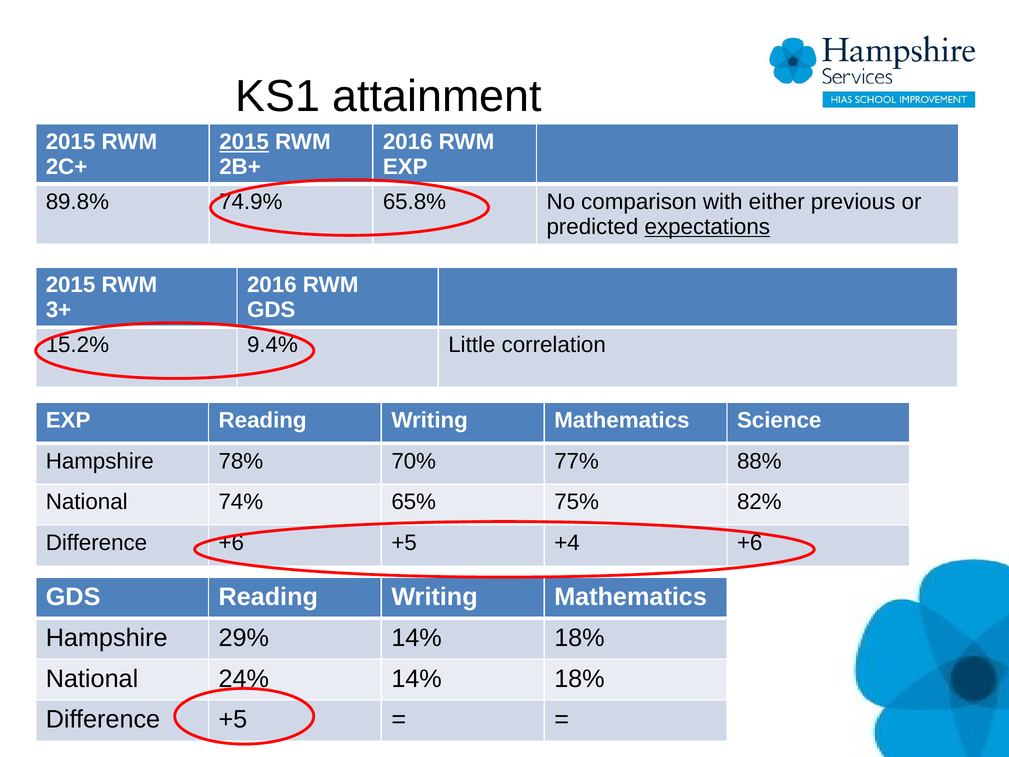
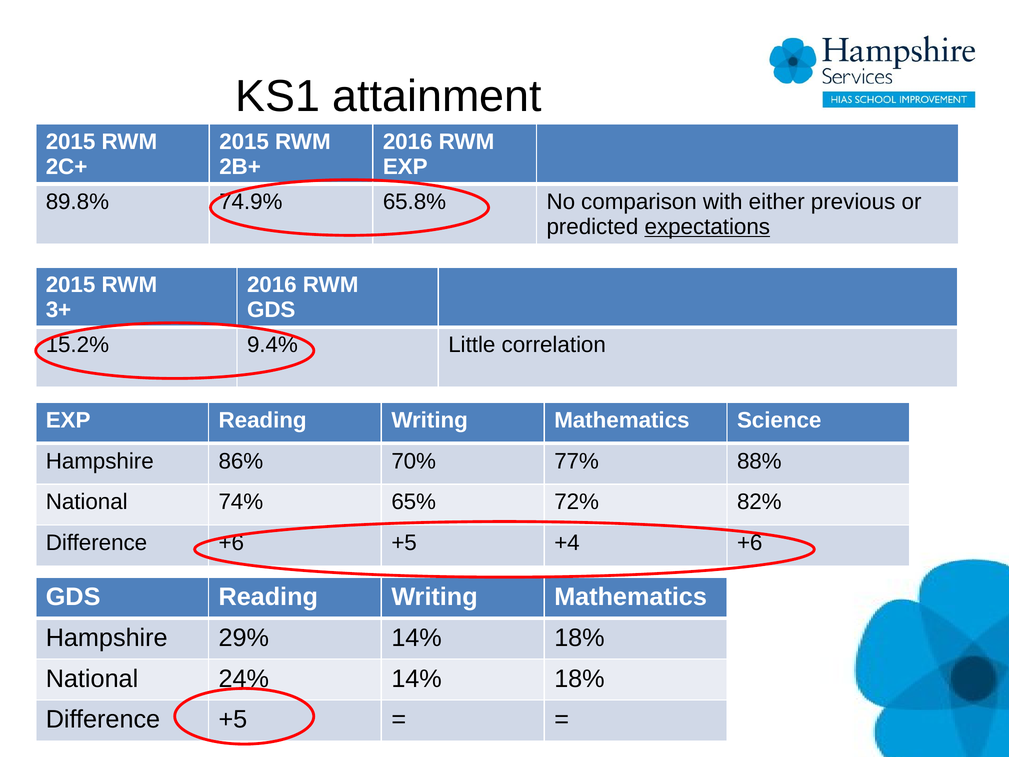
2015 at (244, 142) underline: present -> none
78%: 78% -> 86%
75%: 75% -> 72%
